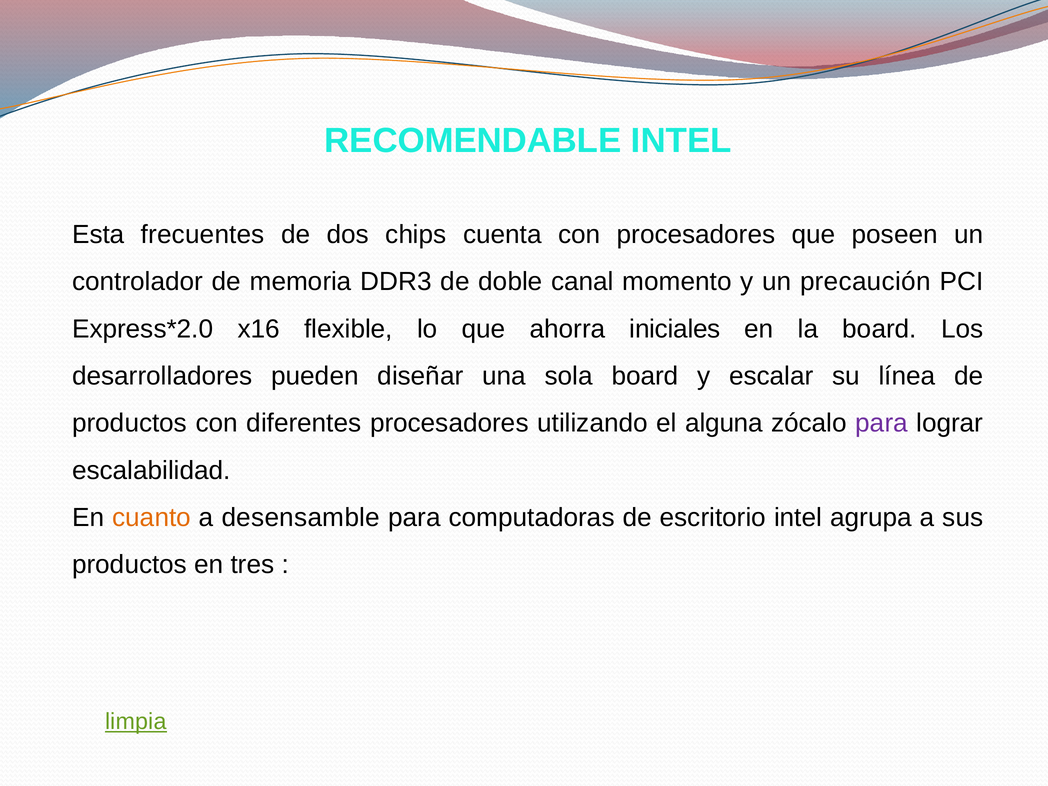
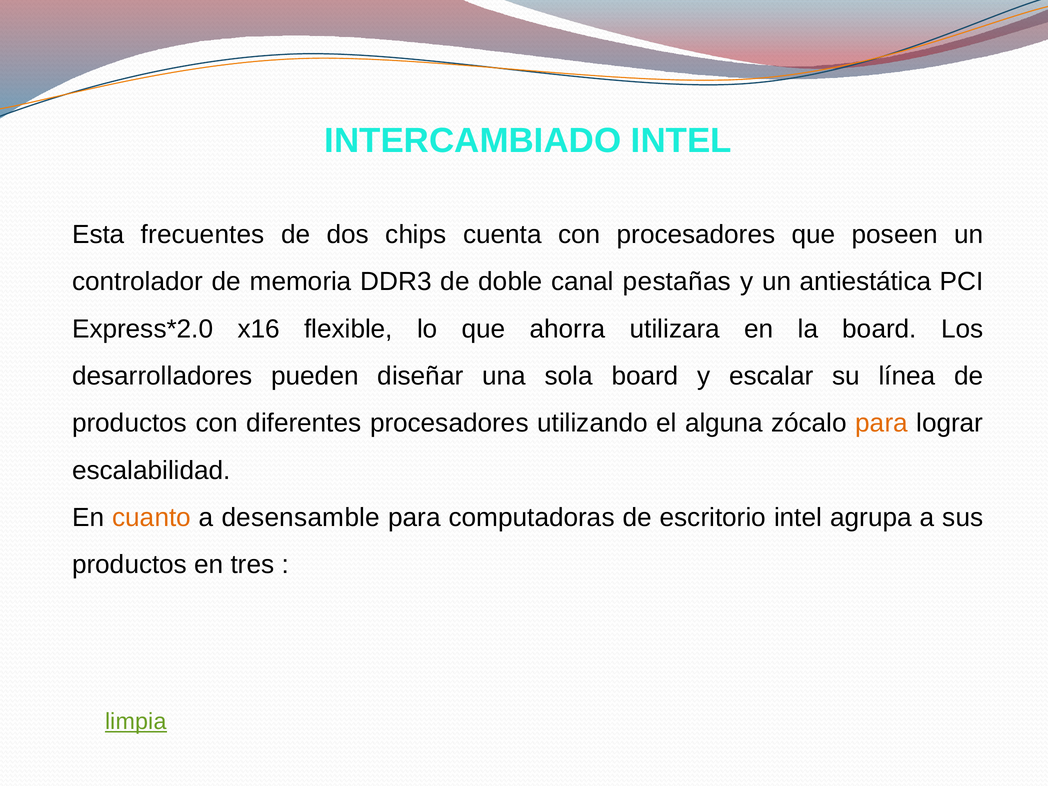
RECOMENDABLE: RECOMENDABLE -> INTERCAMBIADO
momento: momento -> pestañas
precaución: precaución -> antiestática
iniciales: iniciales -> utilizara
para at (882, 423) colour: purple -> orange
